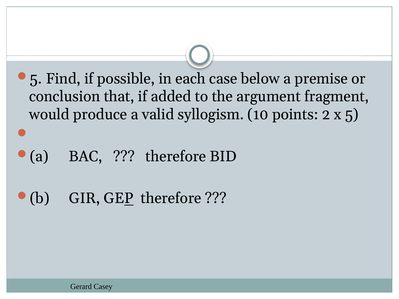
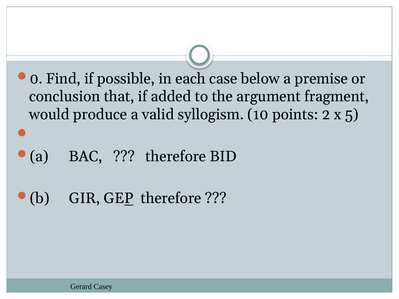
5 at (36, 79): 5 -> 0
